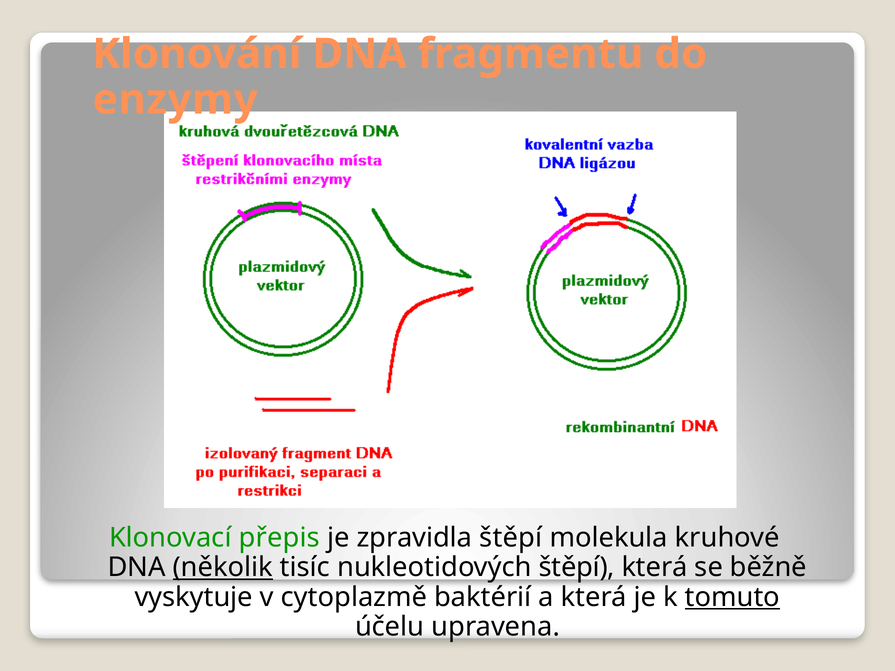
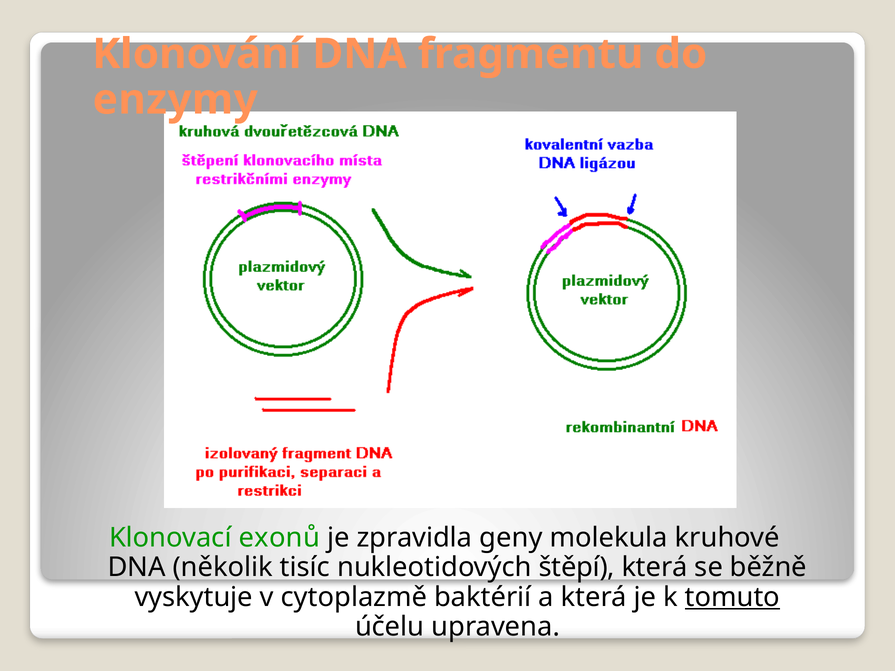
přepis: přepis -> exonů
zpravidla štěpí: štěpí -> geny
několik underline: present -> none
